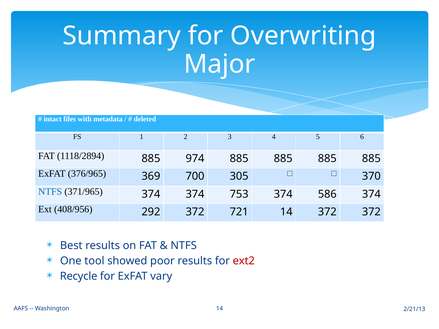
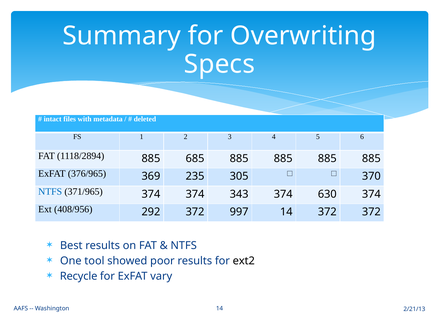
Major: Major -> Specs
974: 974 -> 685
700: 700 -> 235
753: 753 -> 343
586: 586 -> 630
721: 721 -> 997
ext2 colour: red -> black
